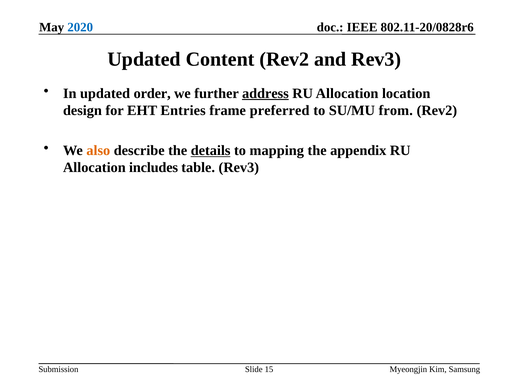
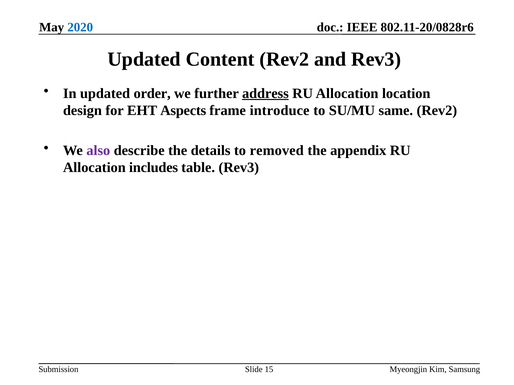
Entries: Entries -> Aspects
preferred: preferred -> introduce
from: from -> same
also colour: orange -> purple
details underline: present -> none
mapping: mapping -> removed
